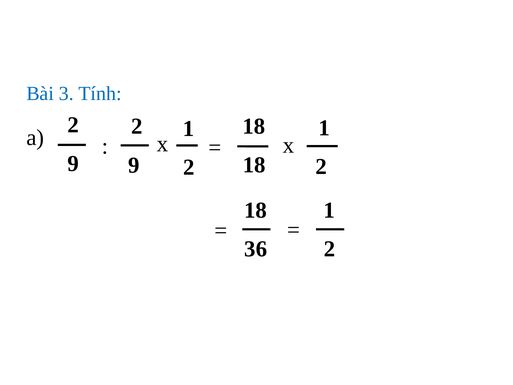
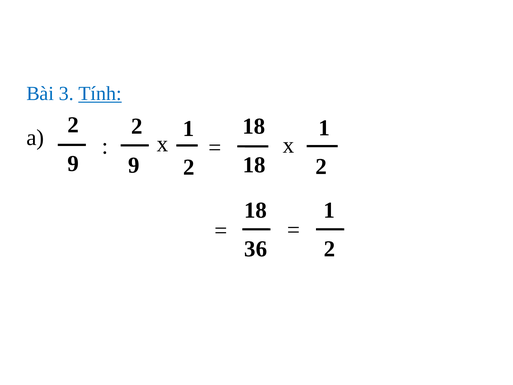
Tính underline: none -> present
